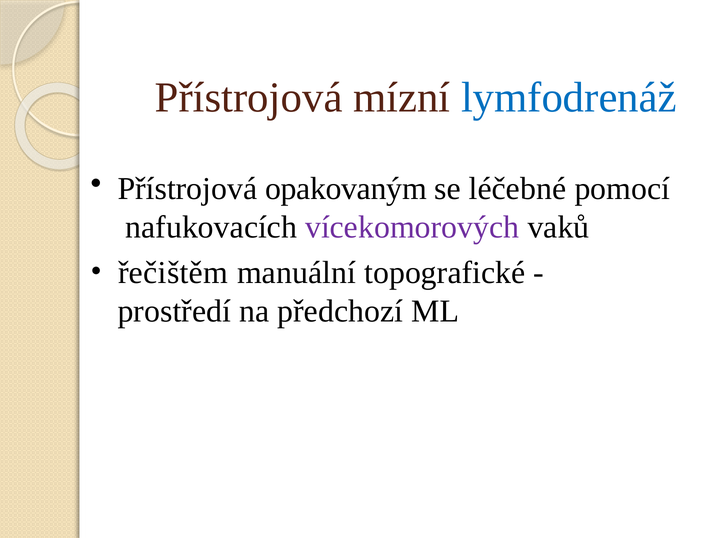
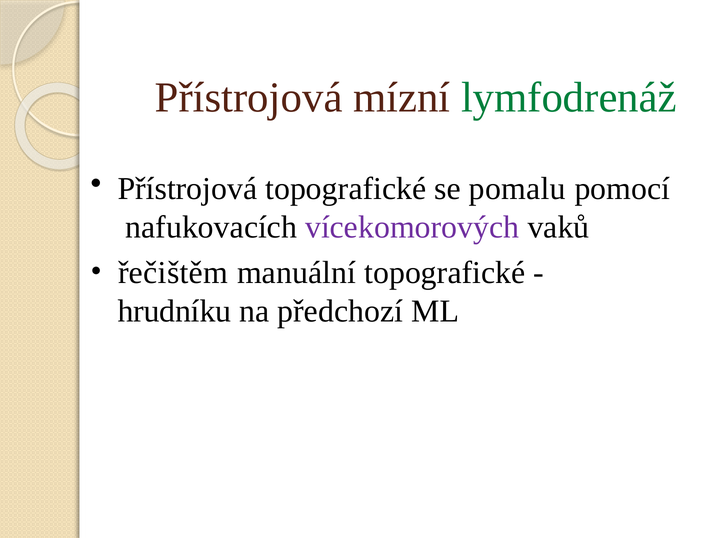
lymfodrenáž colour: blue -> green
Přístrojová opakovaným: opakovaným -> topografické
léčebné: léčebné -> pomalu
prostředí: prostředí -> hrudníku
